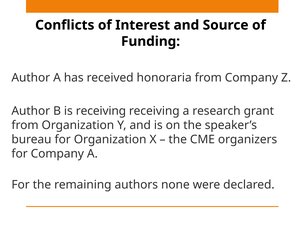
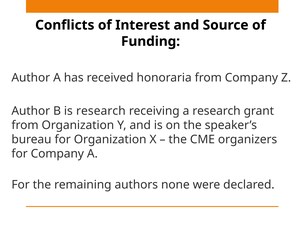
is receiving: receiving -> research
